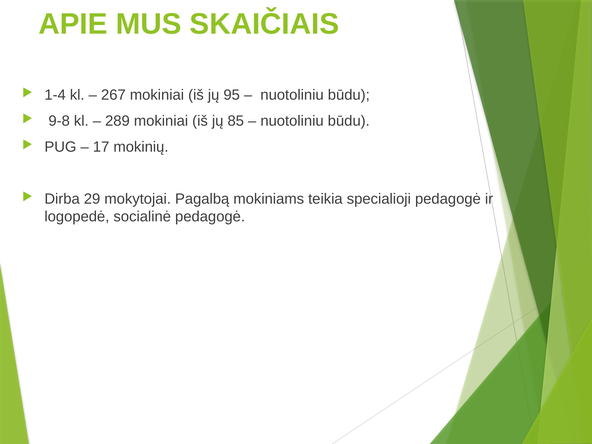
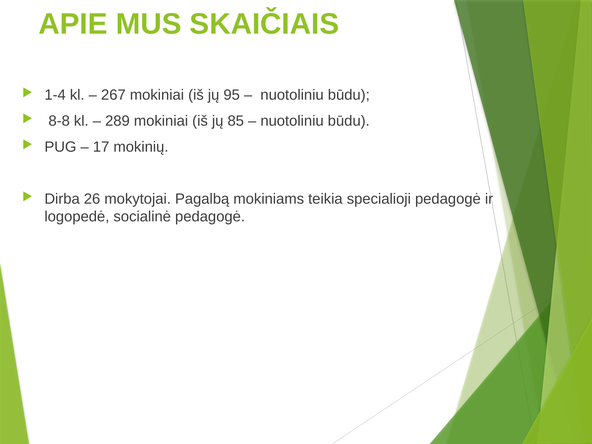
9-8: 9-8 -> 8-8
29: 29 -> 26
